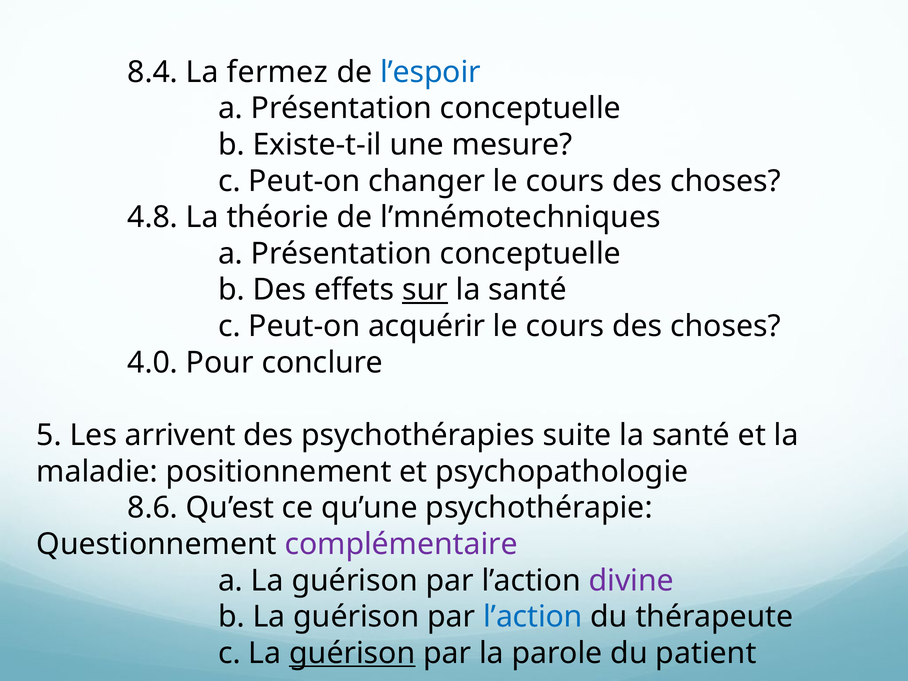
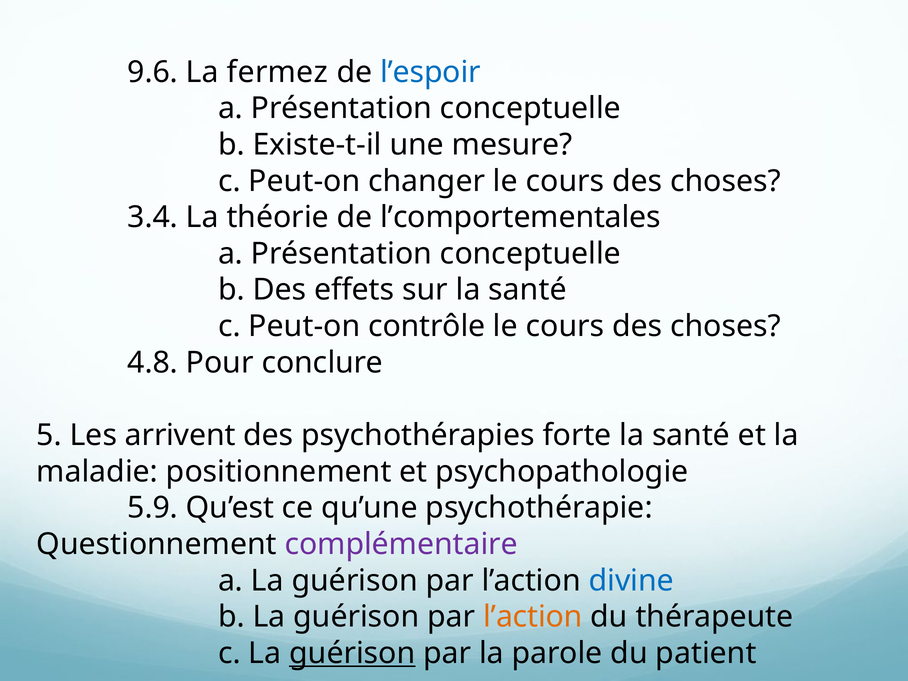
8.4: 8.4 -> 9.6
4.8: 4.8 -> 3.4
l’mnémotechniques: l’mnémotechniques -> l’comportementales
sur underline: present -> none
acquérir: acquérir -> contrôle
4.0: 4.0 -> 4.8
suite: suite -> forte
8.6: 8.6 -> 5.9
divine colour: purple -> blue
l’action at (533, 617) colour: blue -> orange
